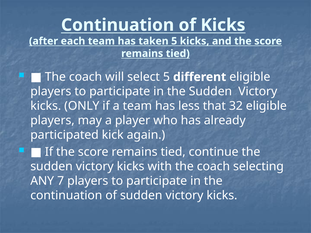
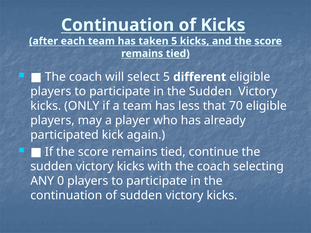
32: 32 -> 70
7: 7 -> 0
